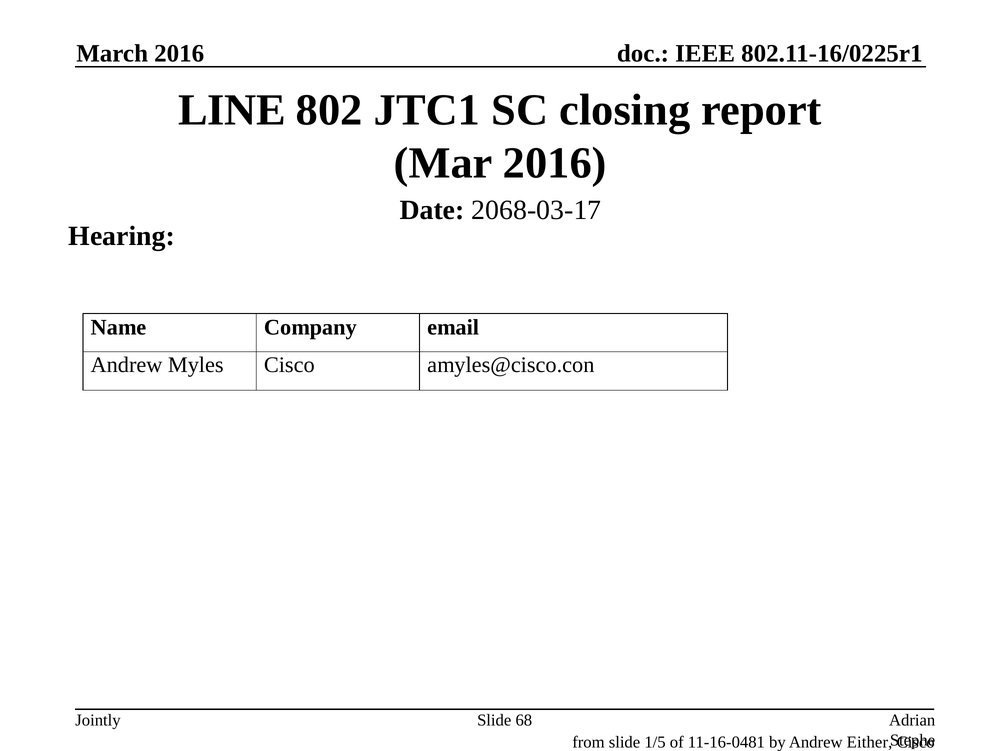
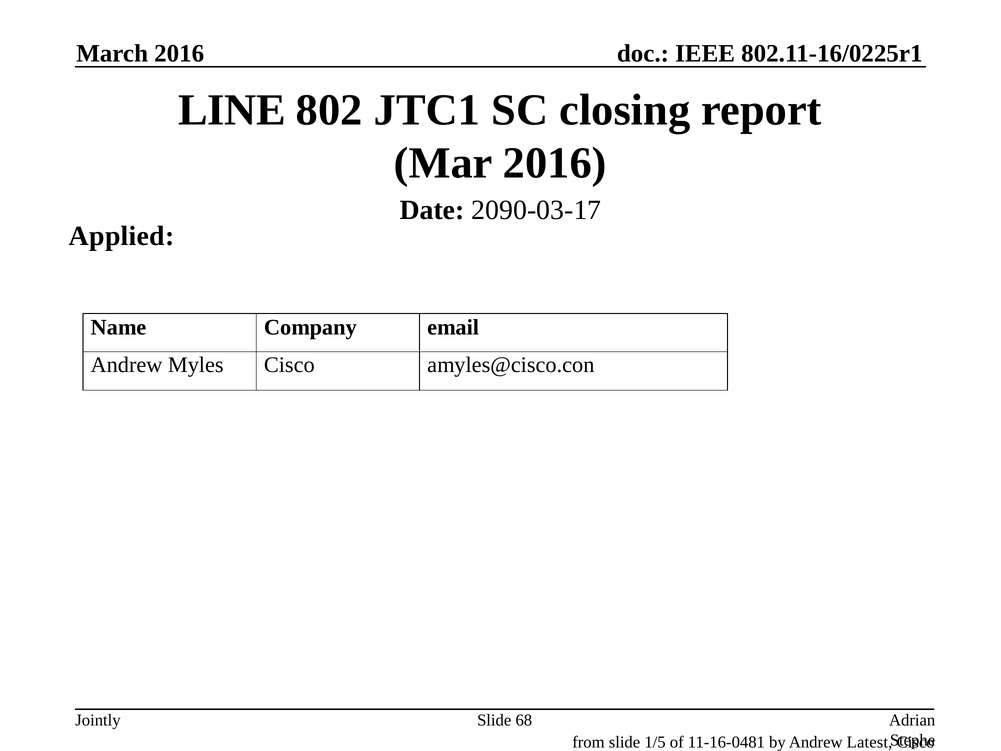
2068-03-17: 2068-03-17 -> 2090-03-17
Hearing: Hearing -> Applied
Either: Either -> Latest
